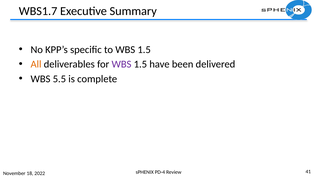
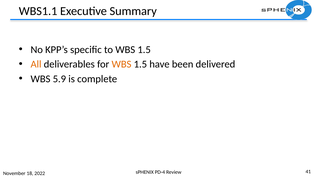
WBS1.7: WBS1.7 -> WBS1.1
WBS at (122, 64) colour: purple -> orange
5.5: 5.5 -> 5.9
